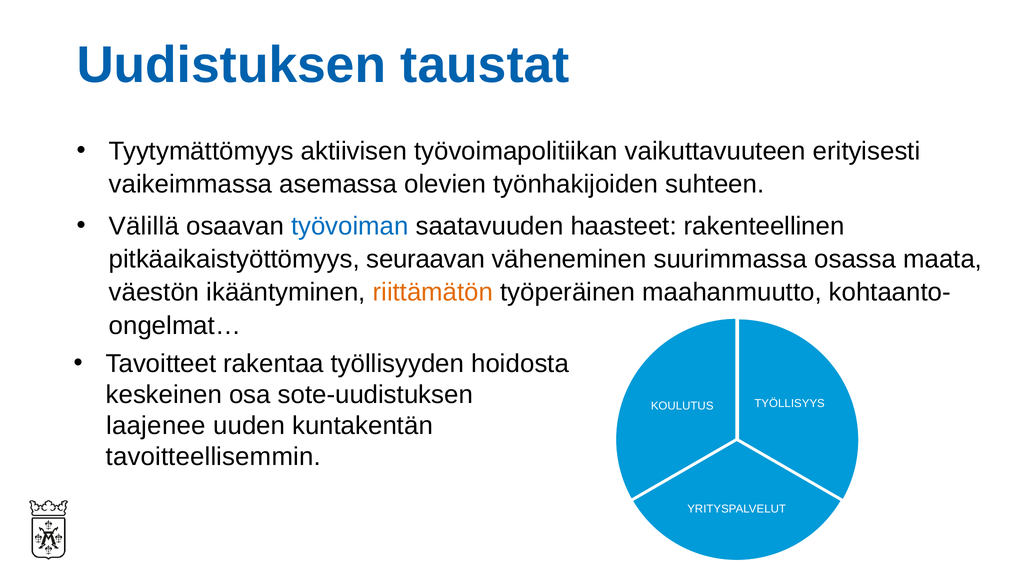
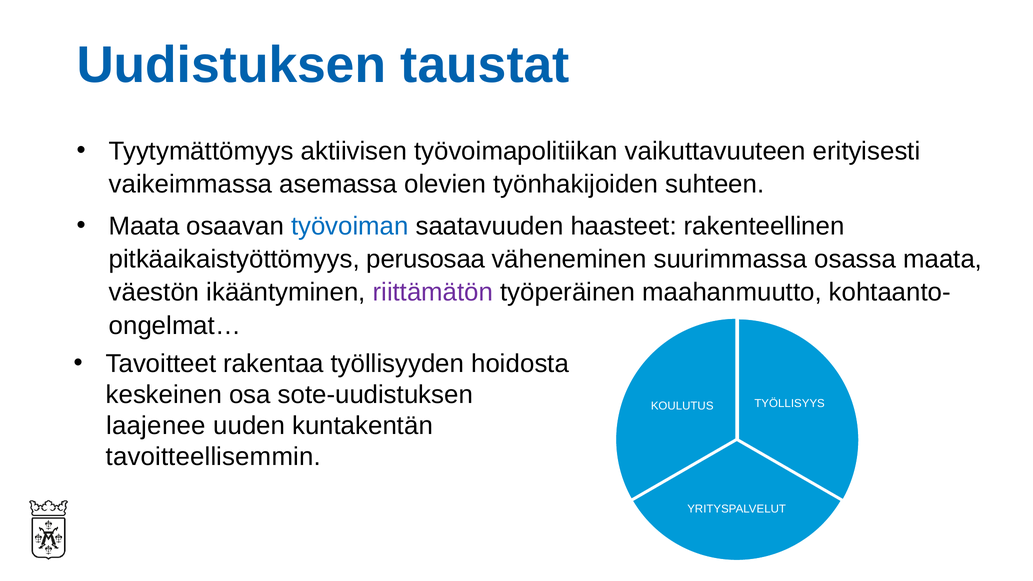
Välillä at (144, 226): Välillä -> Maata
seuraavan: seuraavan -> perusosaa
riittämätön colour: orange -> purple
